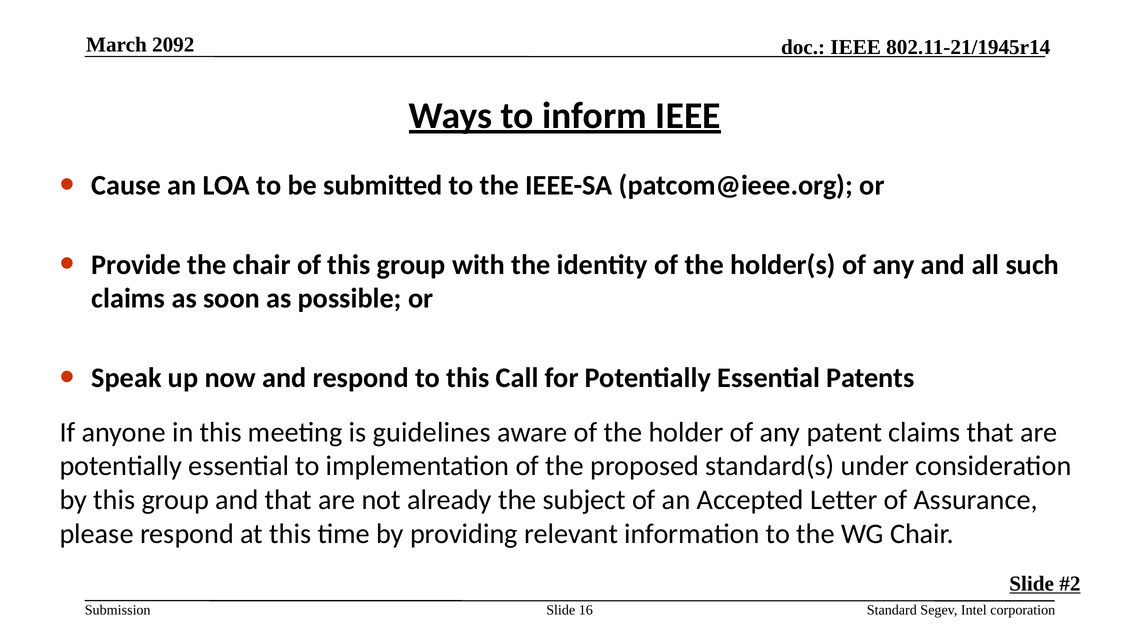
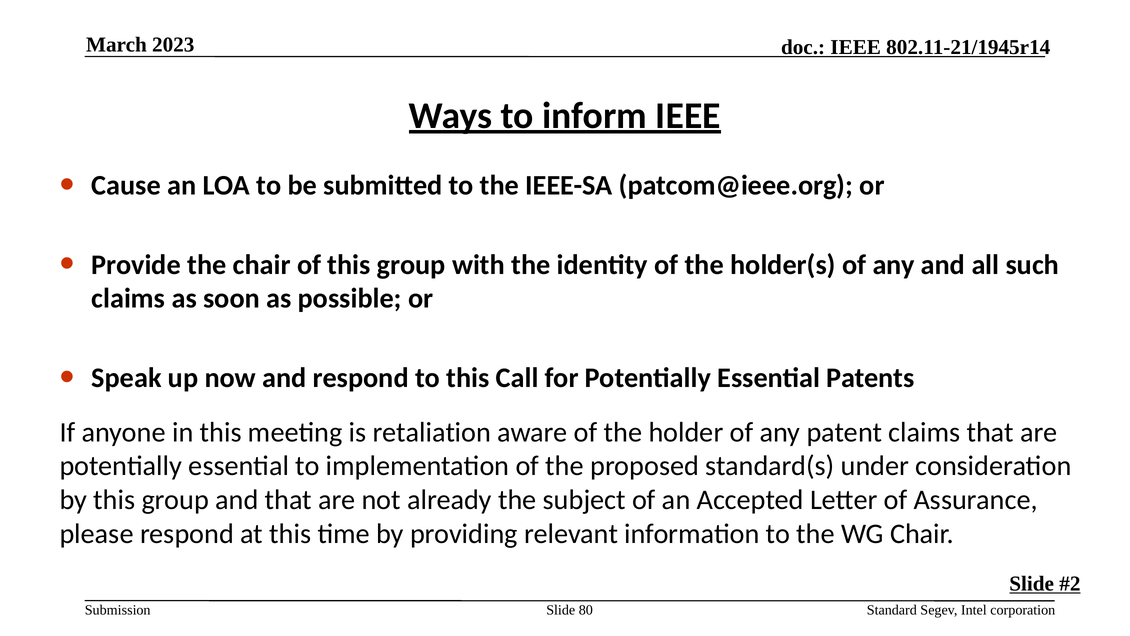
2092: 2092 -> 2023
guidelines: guidelines -> retaliation
16: 16 -> 80
